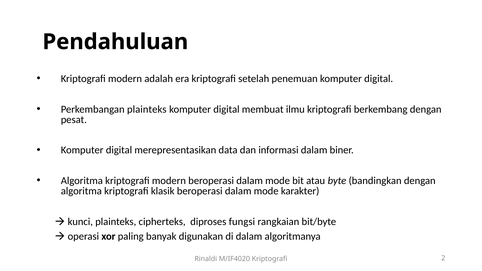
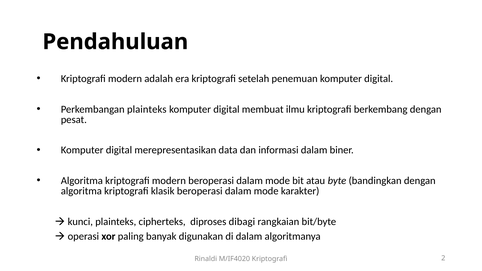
fungsi: fungsi -> dibagi
